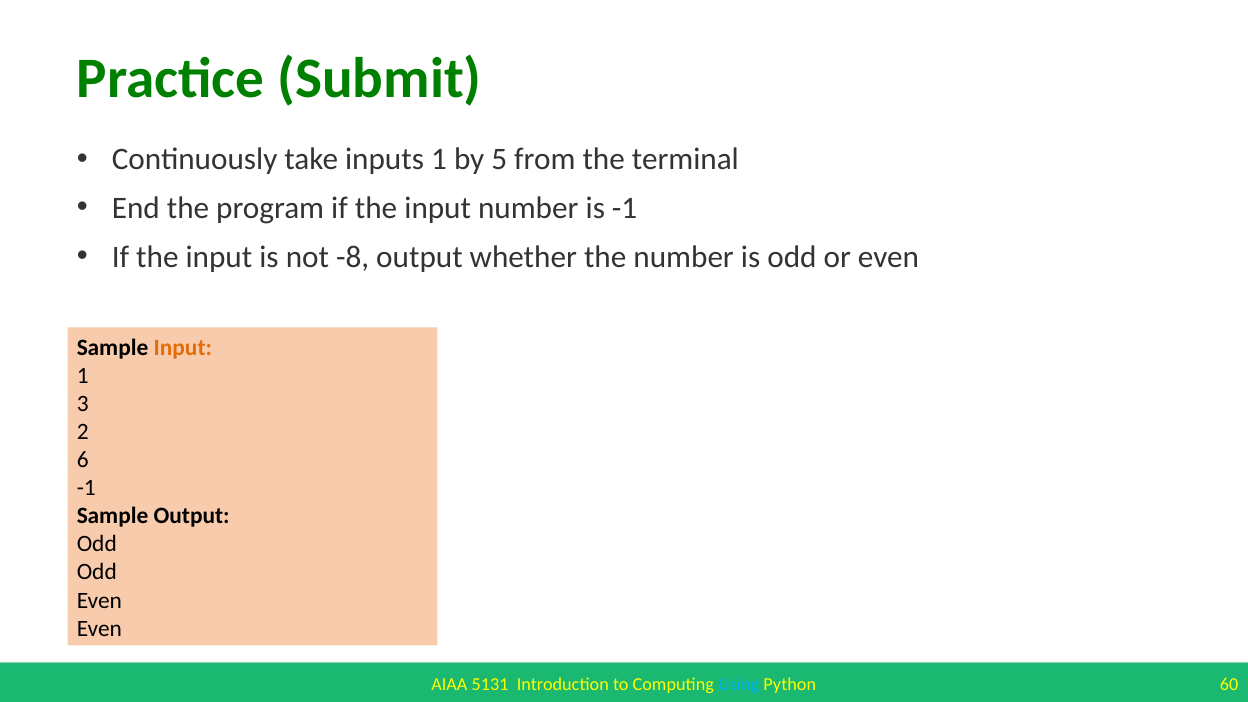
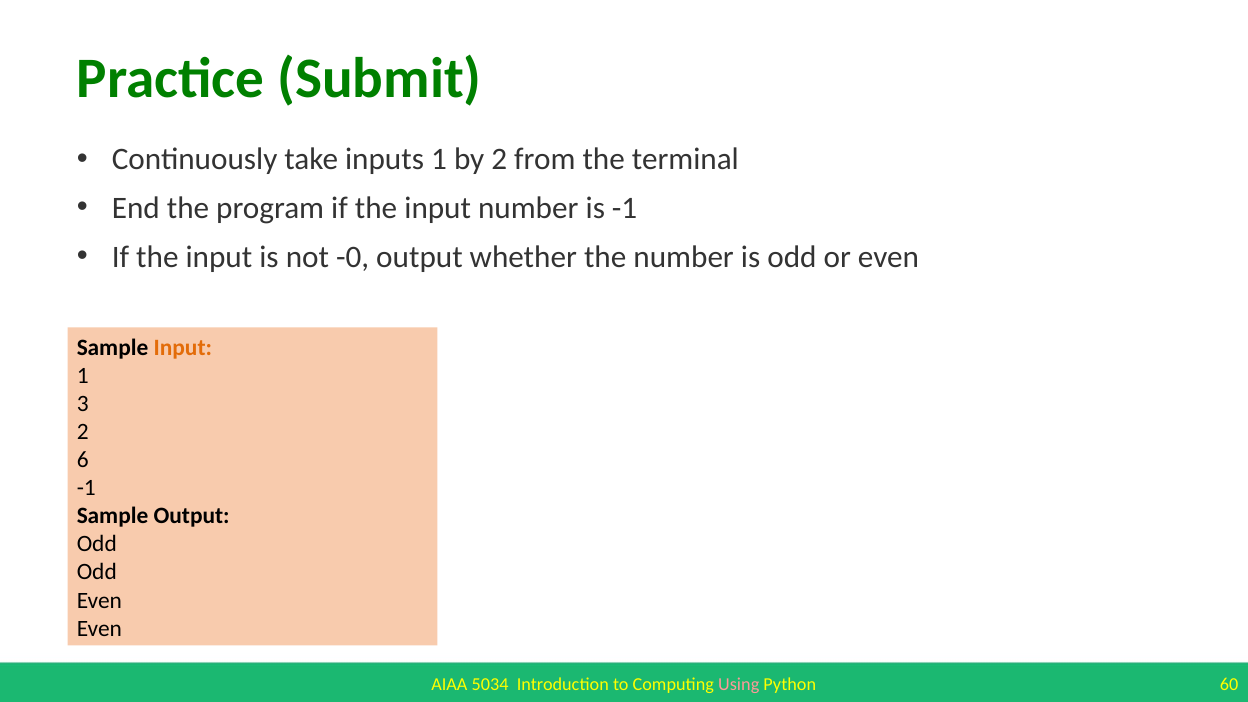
by 5: 5 -> 2
-8: -8 -> -0
5131: 5131 -> 5034
Using colour: light blue -> pink
